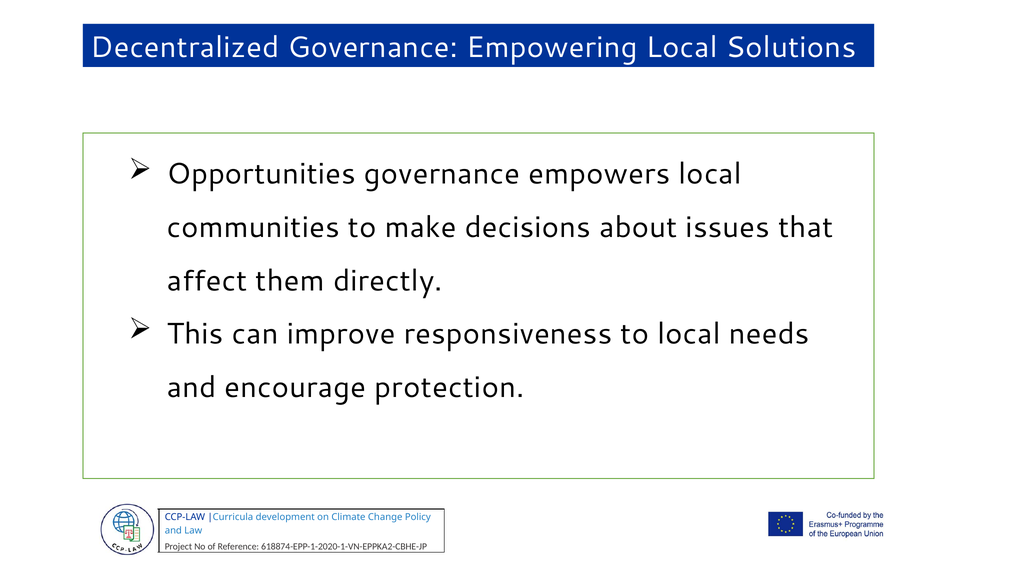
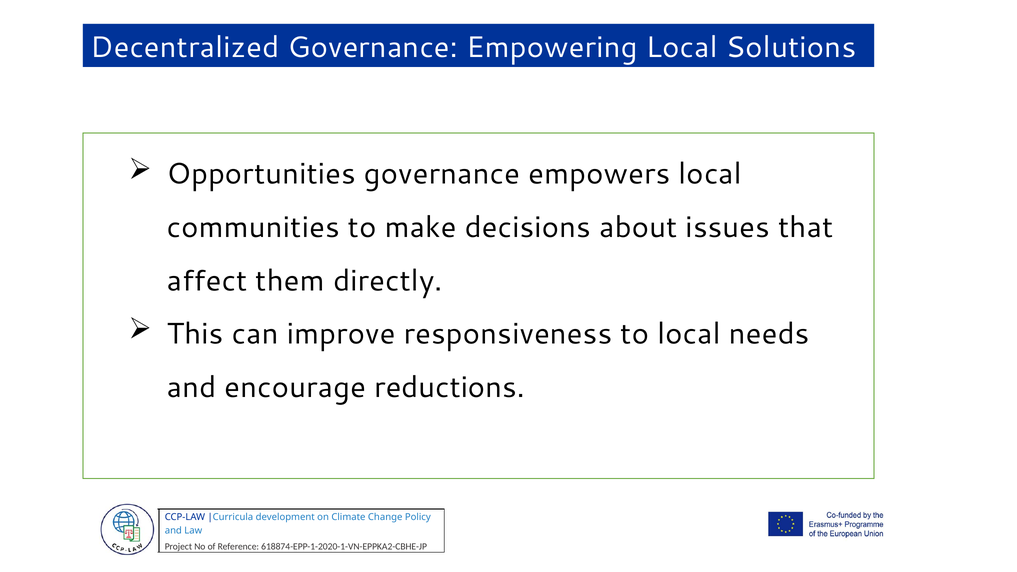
protection: protection -> reductions
